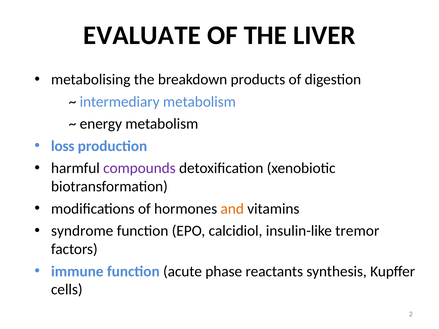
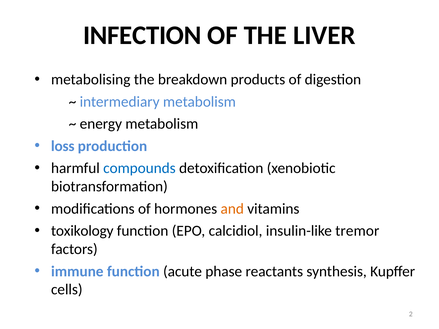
EVALUATE: EVALUATE -> INFECTION
compounds colour: purple -> blue
syndrome: syndrome -> toxikology
